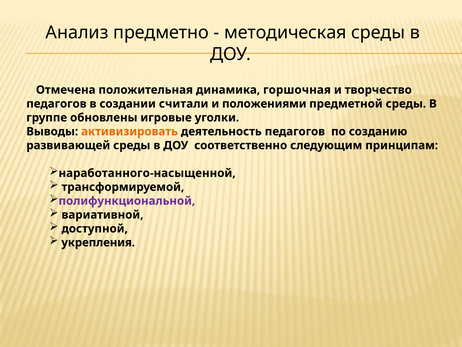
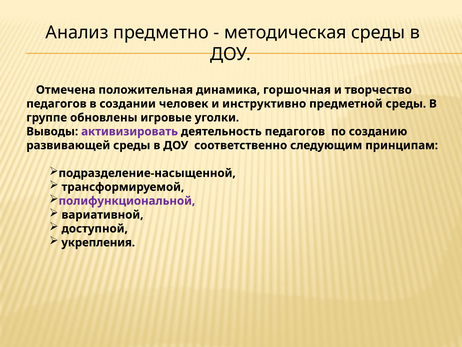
считали: считали -> человек
положениями: положениями -> инструктивно
активизировать colour: orange -> purple
наработанного-насыщенной: наработанного-насыщенной -> подразделение-насыщенной
